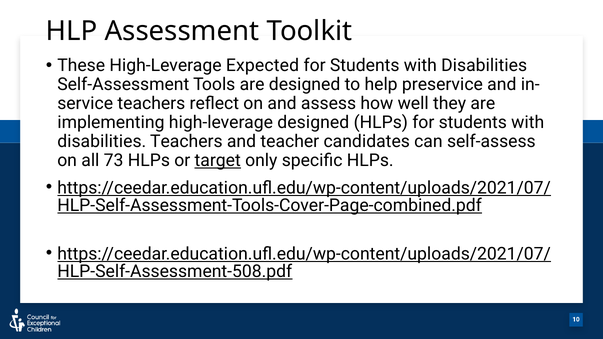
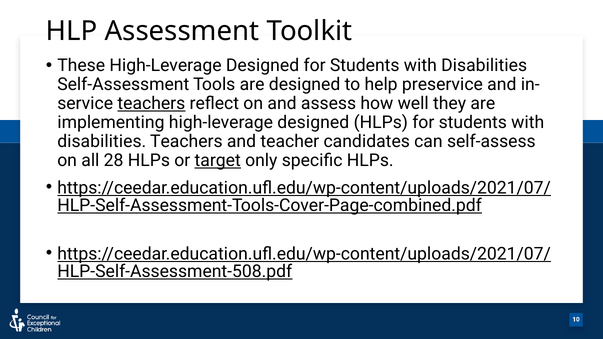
These High-Leverage Expected: Expected -> Designed
teachers at (151, 103) underline: none -> present
73: 73 -> 28
